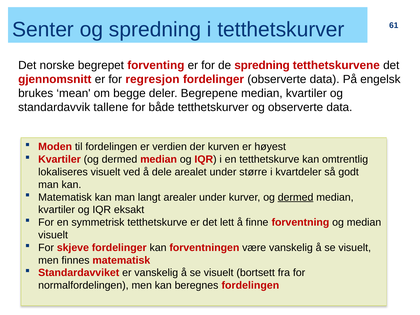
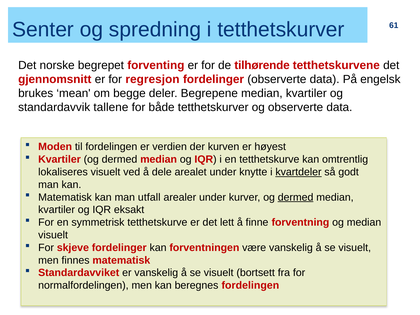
de spredning: spredning -> tilhørende
større: større -> knytte
kvartdeler underline: none -> present
langt: langt -> utfall
